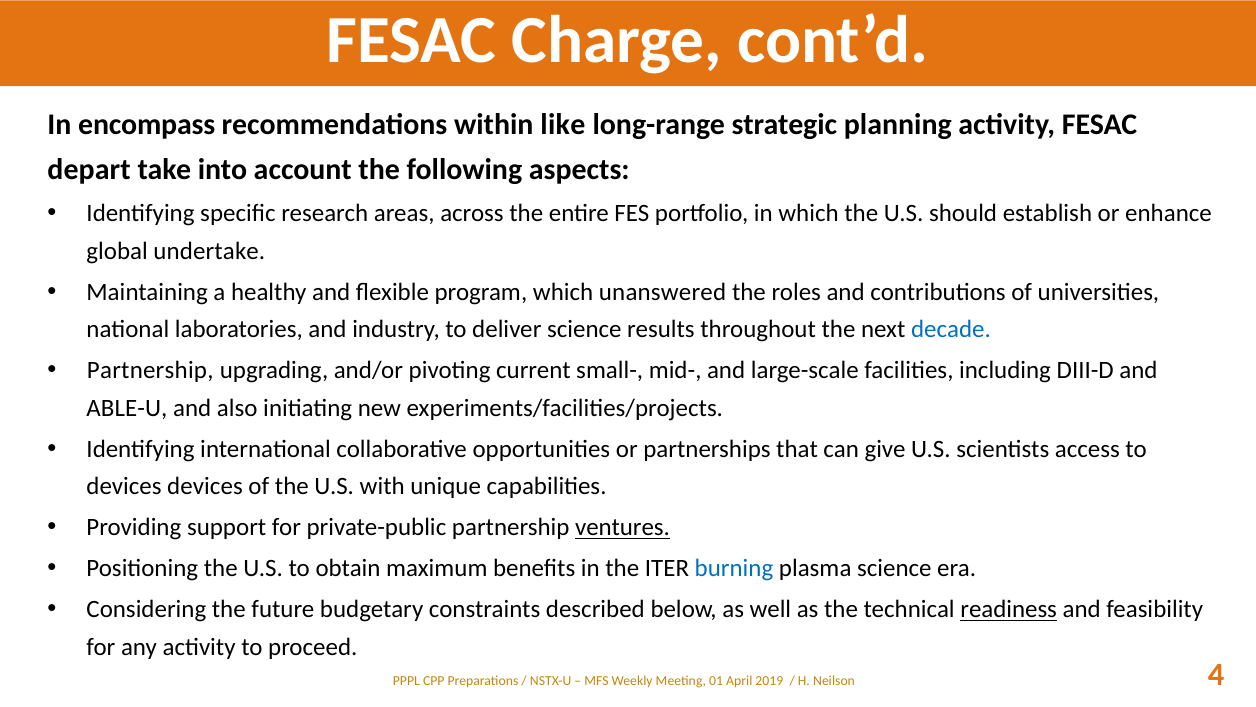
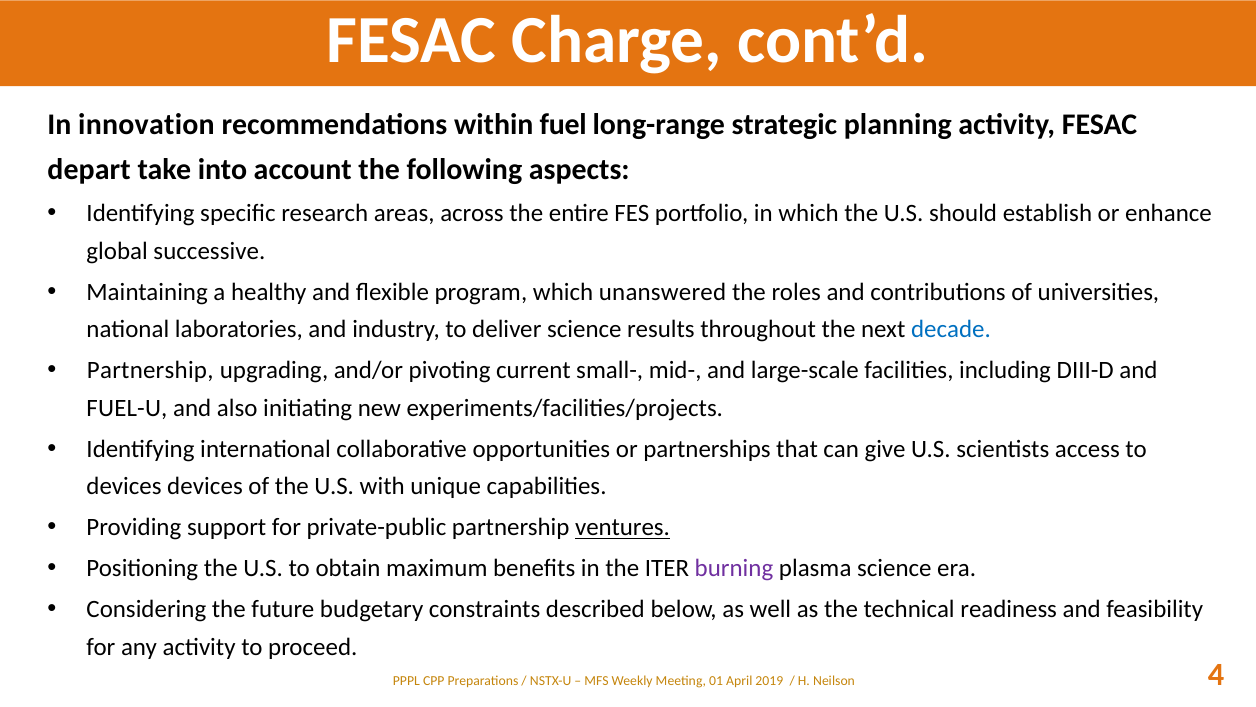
encompass: encompass -> innovation
like: like -> fuel
undertake: undertake -> successive
ABLE-U: ABLE-U -> FUEL-U
burning colour: blue -> purple
readiness underline: present -> none
